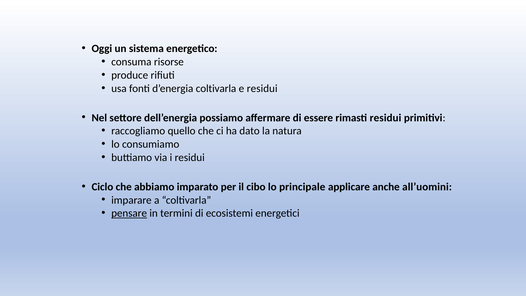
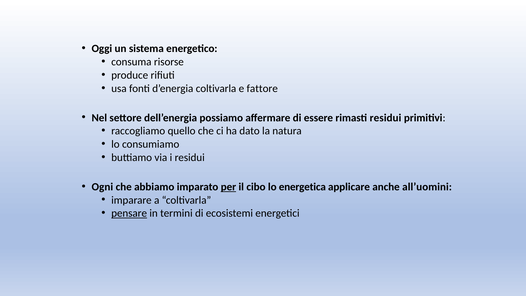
e residui: residui -> fattore
Ciclo: Ciclo -> Ogni
per underline: none -> present
principale: principale -> energetica
